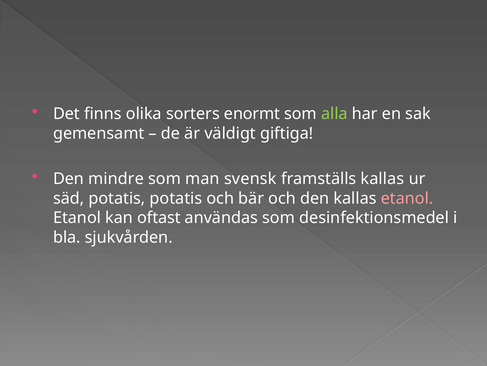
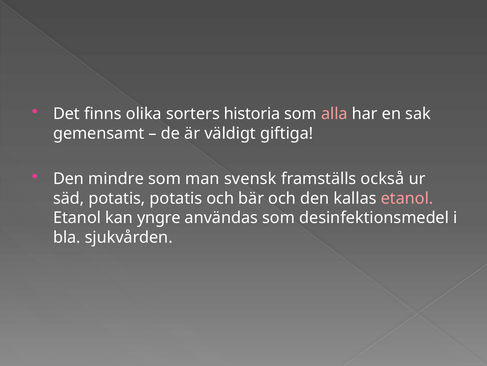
enormt: enormt -> historia
alla colour: light green -> pink
framställs kallas: kallas -> också
oftast: oftast -> yngre
